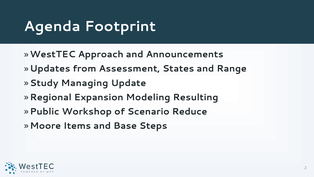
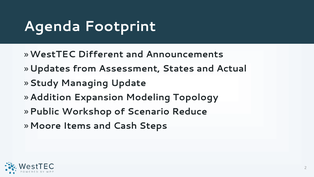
Approach: Approach -> Different
Range: Range -> Actual
Regional: Regional -> Addition
Resulting: Resulting -> Topology
Base: Base -> Cash
